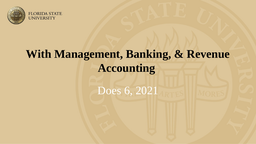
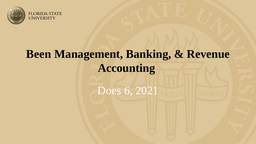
With: With -> Been
